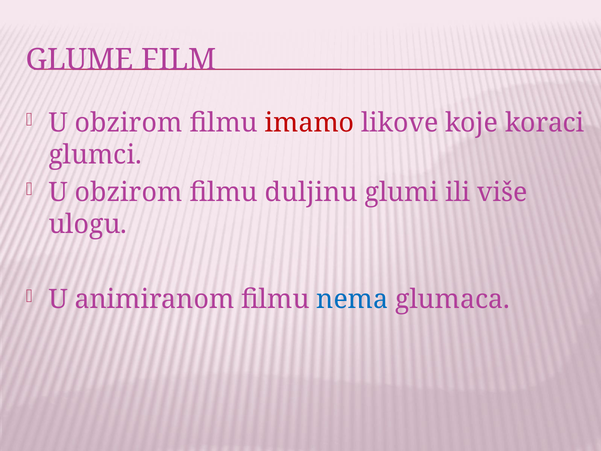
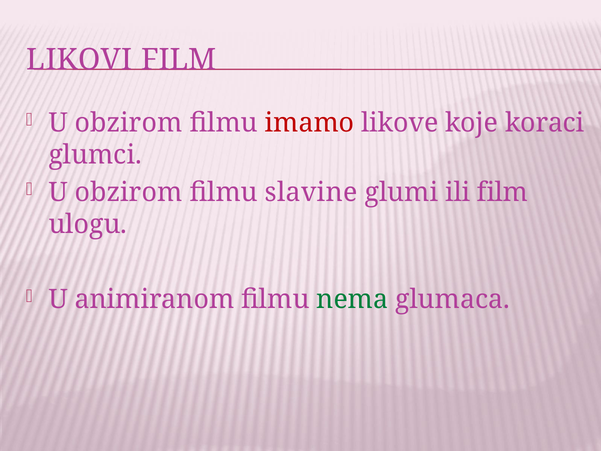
GLUME: GLUME -> LIKOVI
duljinu: duljinu -> slavine
ili više: više -> film
nema colour: blue -> green
